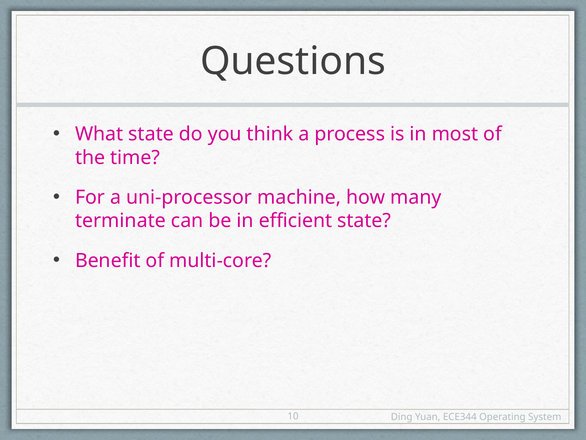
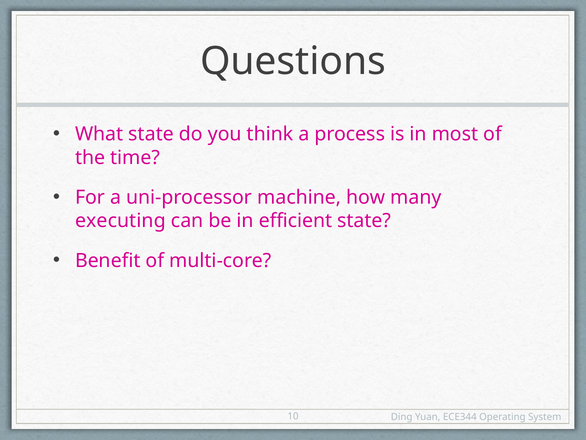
terminate: terminate -> executing
